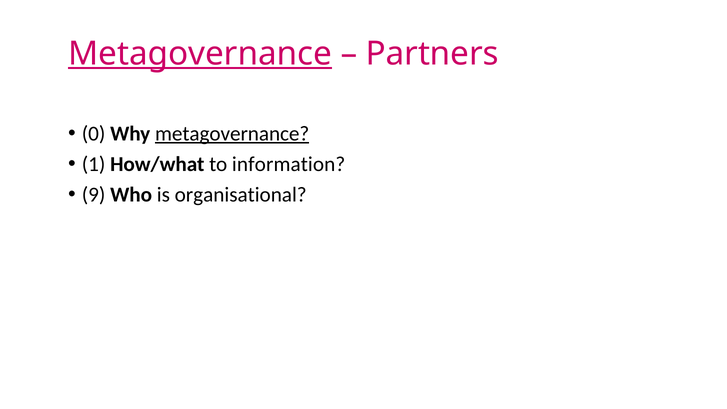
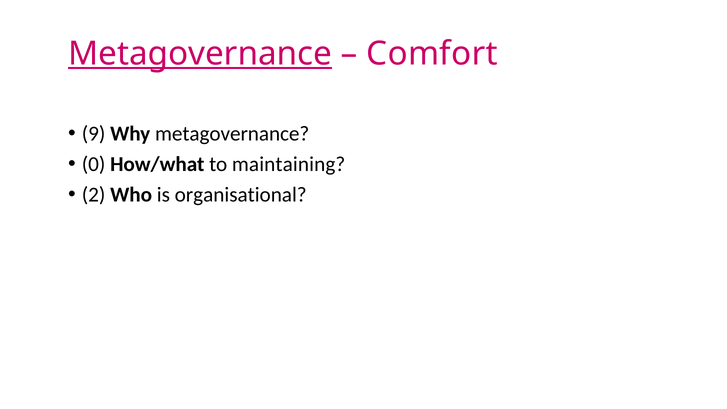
Partners: Partners -> Comfort
0: 0 -> 9
metagovernance at (232, 134) underline: present -> none
1: 1 -> 0
information: information -> maintaining
9: 9 -> 2
